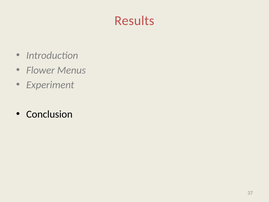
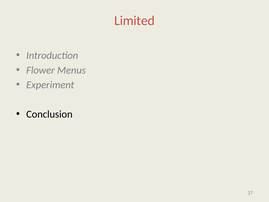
Results: Results -> Limited
